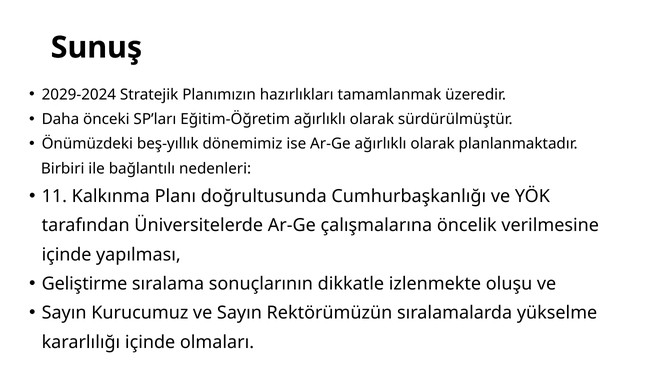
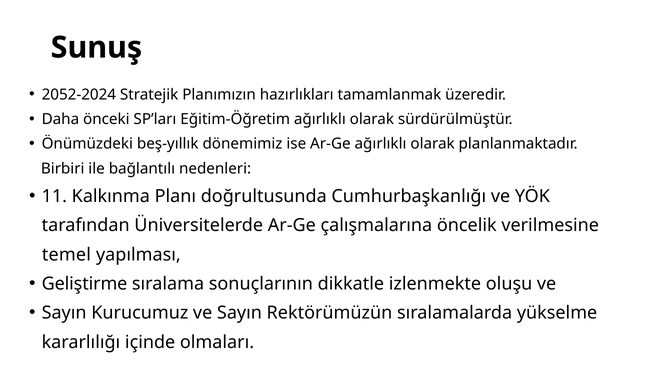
2029-2024: 2029-2024 -> 2052-2024
içinde at (67, 255): içinde -> temel
